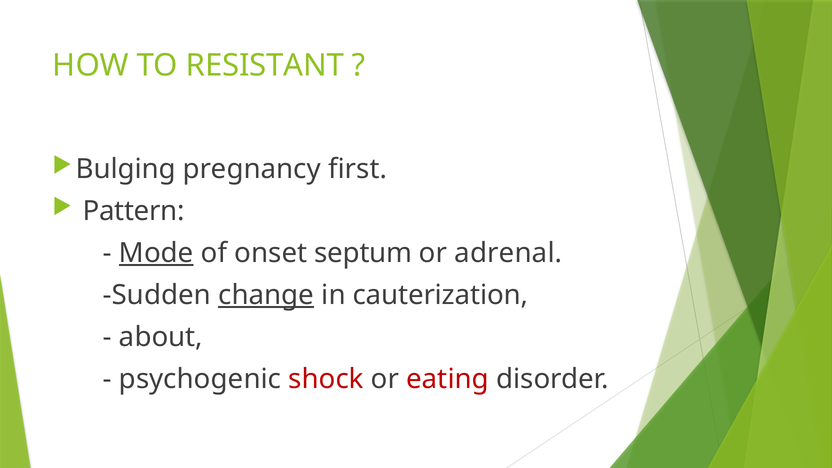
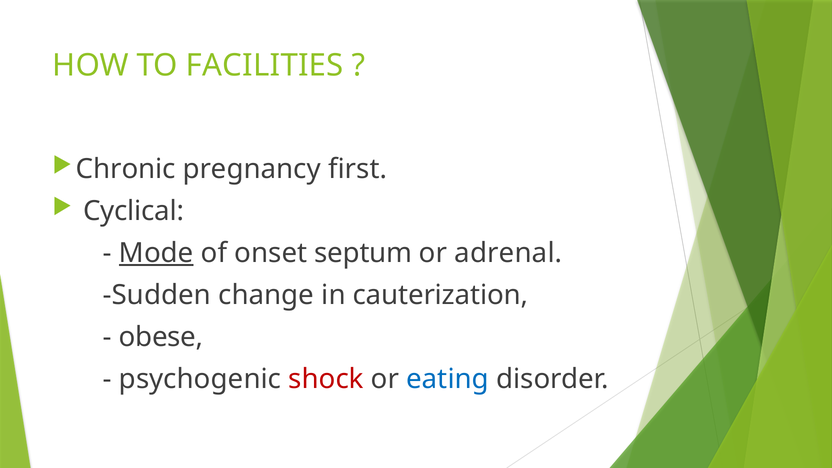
RESISTANT: RESISTANT -> FACILITIES
Bulging: Bulging -> Chronic
Pattern: Pattern -> Cyclical
change underline: present -> none
about: about -> obese
eating colour: red -> blue
